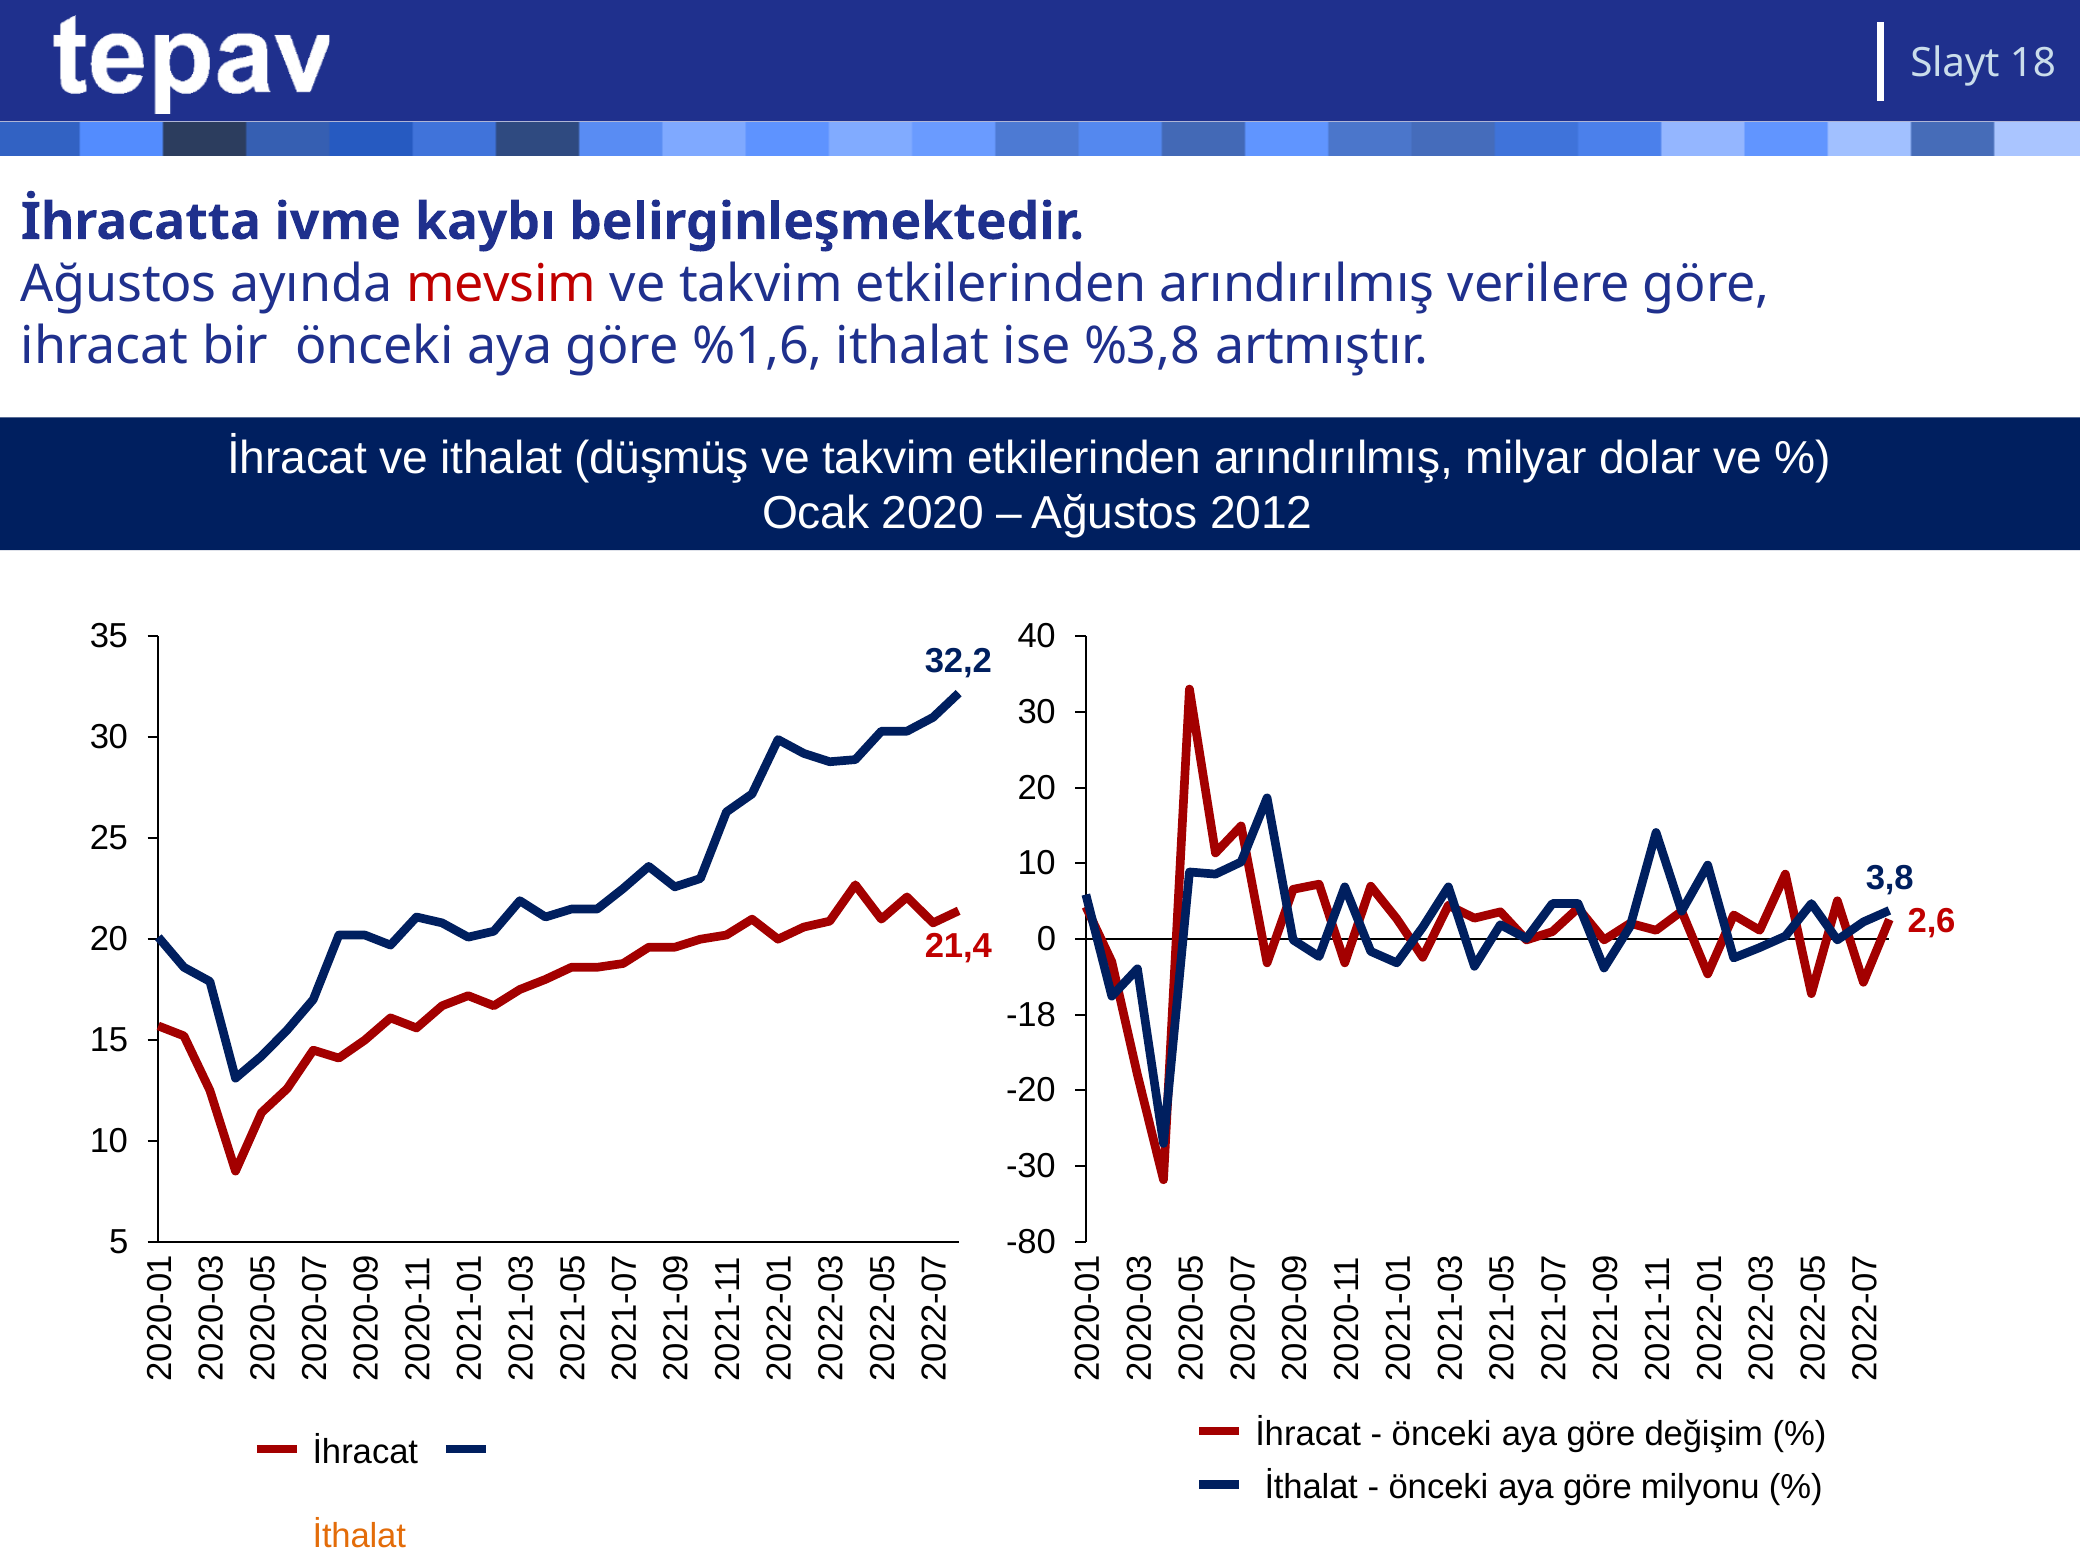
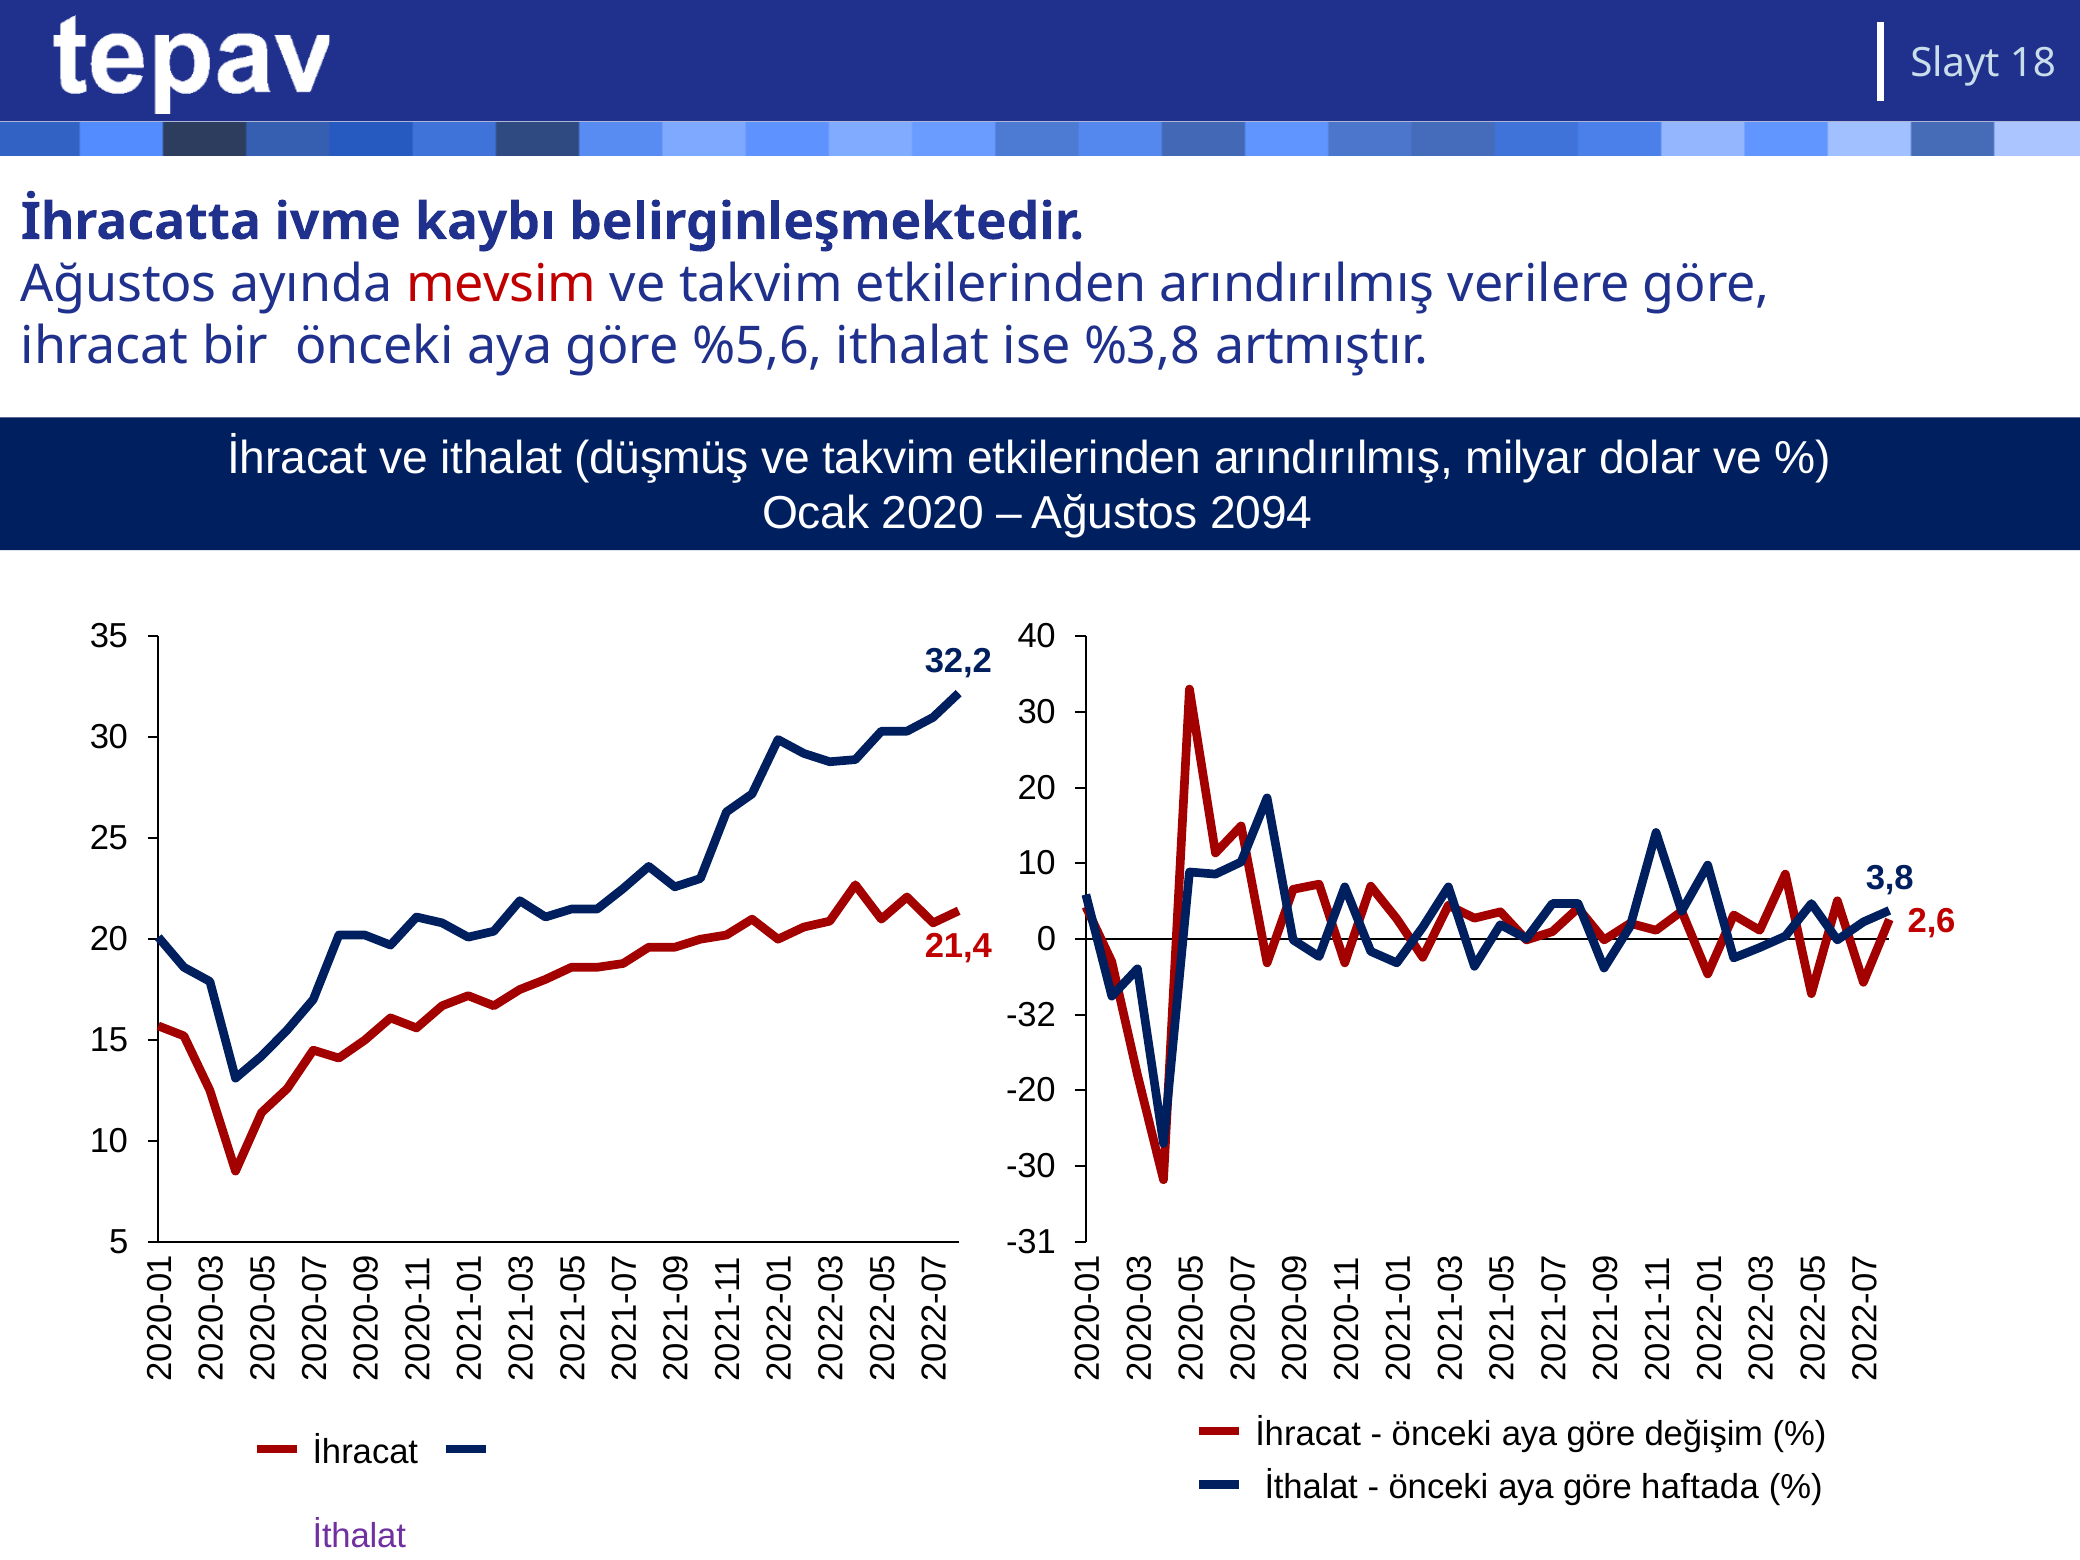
%1,6: %1,6 -> %5,6
2012: 2012 -> 2094
-18: -18 -> -32
-80: -80 -> -31
milyonu: milyonu -> haftada
İthalat at (359, 1536) colour: orange -> purple
